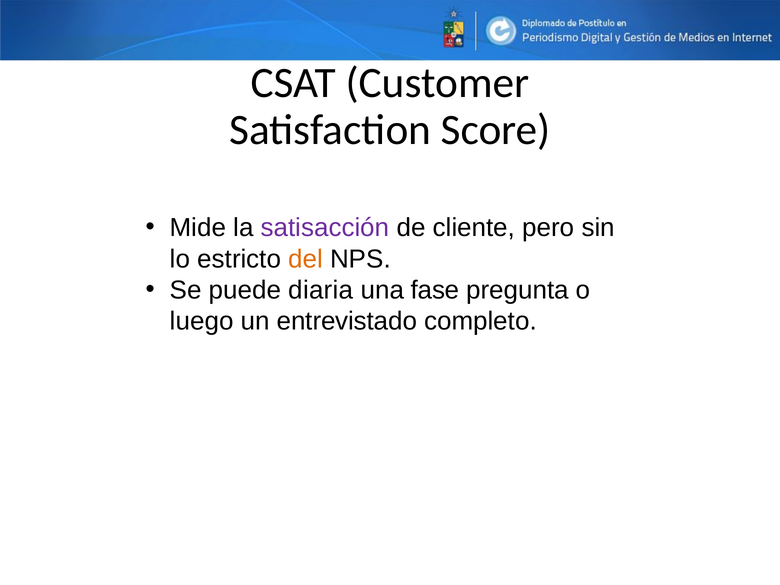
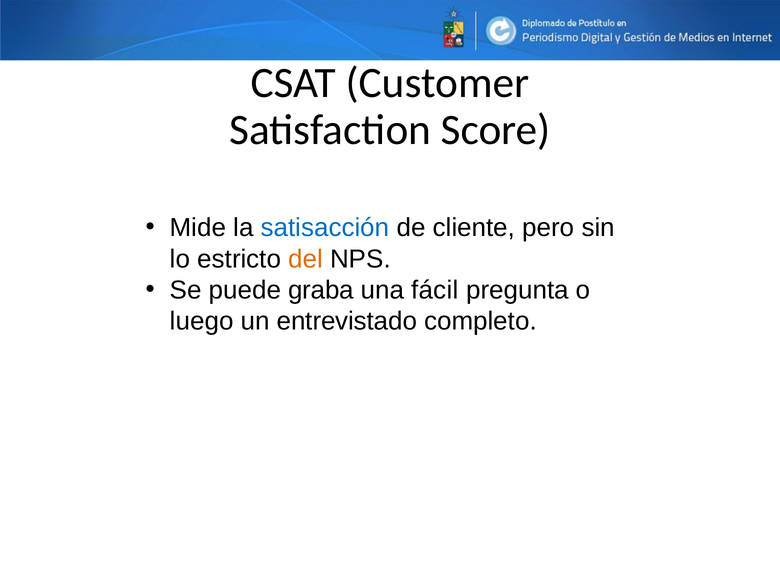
satisacción colour: purple -> blue
diaria: diaria -> graba
fase: fase -> fácil
